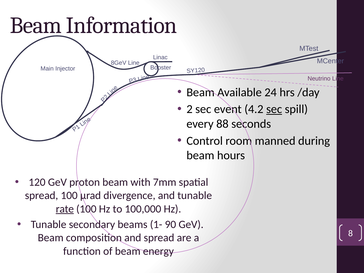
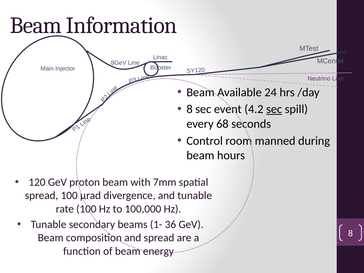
2 at (190, 109): 2 -> 8
88: 88 -> 68
rate underline: present -> none
90: 90 -> 36
